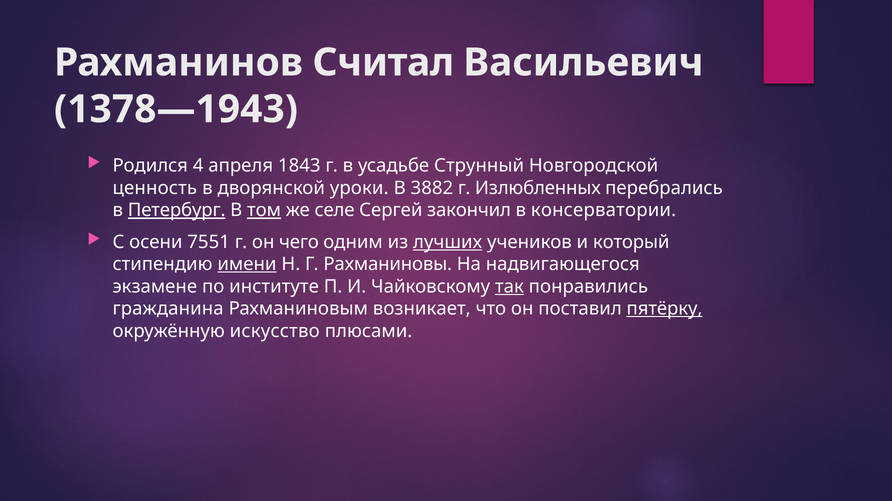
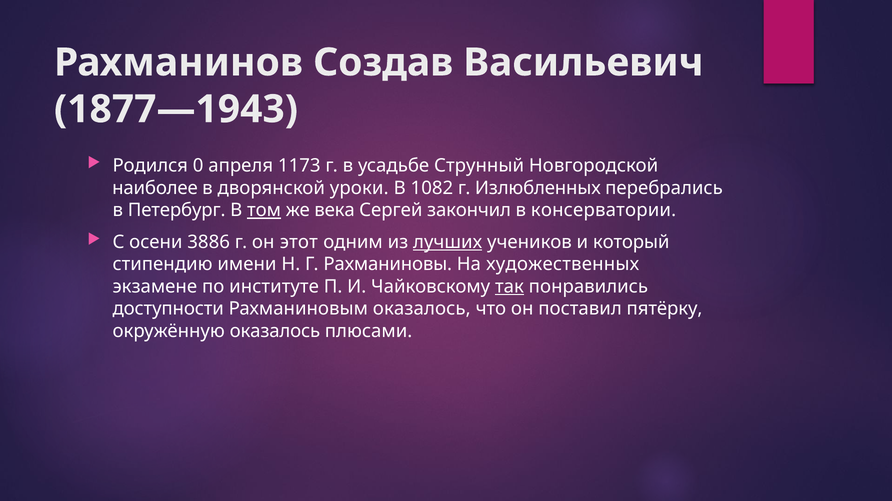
Считал: Считал -> Создав
1378—1943: 1378—1943 -> 1877—1943
4: 4 -> 0
1843: 1843 -> 1173
ценность: ценность -> наиболее
3882: 3882 -> 1082
Петербург underline: present -> none
селе: селе -> века
7551: 7551 -> 3886
чего: чего -> этот
имени underline: present -> none
надвигающегося: надвигающегося -> художественных
гражданина: гражданина -> доступности
Рахманиновым возникает: возникает -> оказалось
пятёрку underline: present -> none
окружённую искусство: искусство -> оказалось
